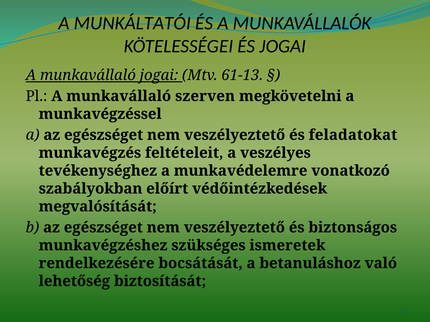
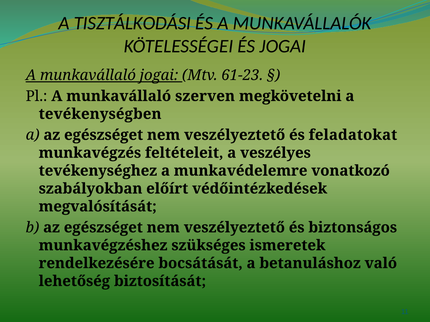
MUNKÁLTATÓI: MUNKÁLTATÓI -> TISZTÁLKODÁSI
61-13: 61-13 -> 61-23
munkavégzéssel: munkavégzéssel -> tevékenységben
